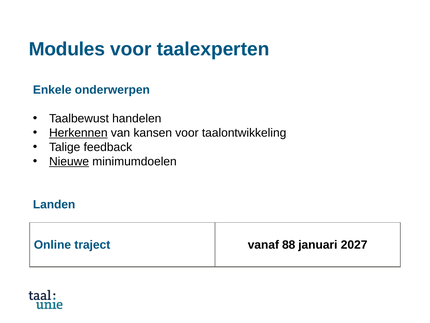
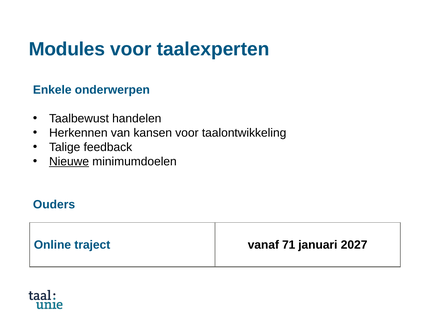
Herkennen underline: present -> none
Landen: Landen -> Ouders
88: 88 -> 71
